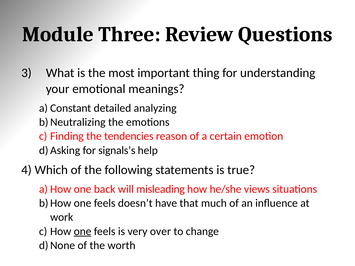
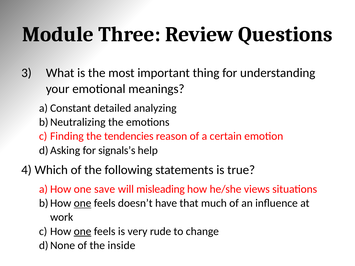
back: back -> save
one at (83, 203) underline: none -> present
over: over -> rude
worth: worth -> inside
